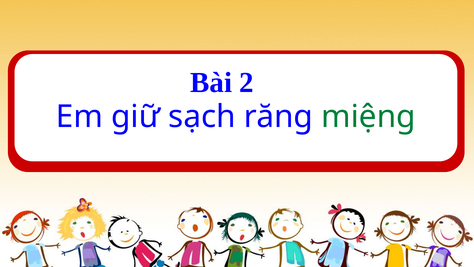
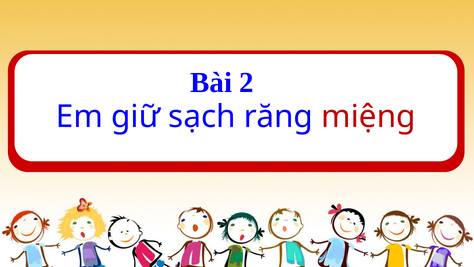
miệng colour: green -> red
